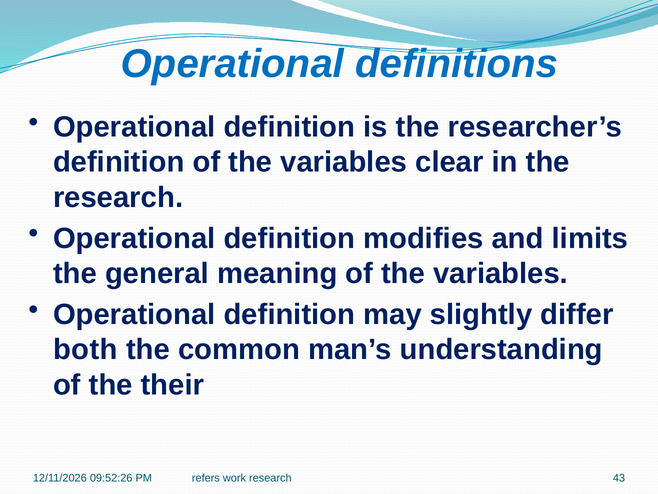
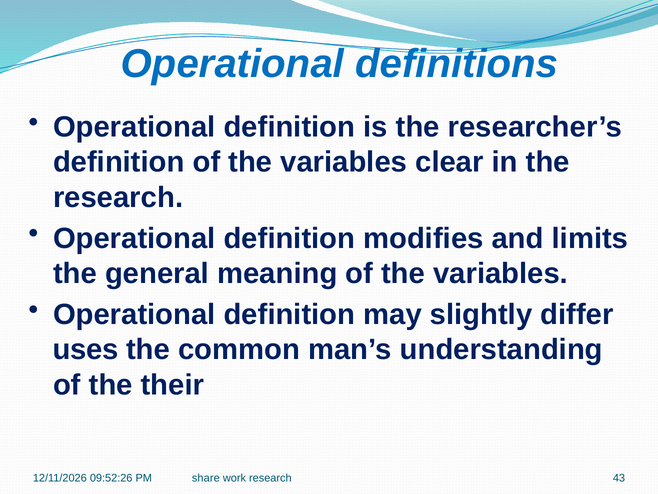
both: both -> uses
refers: refers -> share
